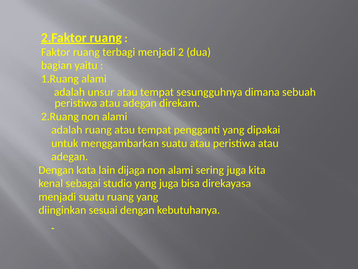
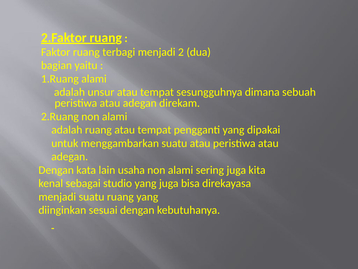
dijaga: dijaga -> usaha
